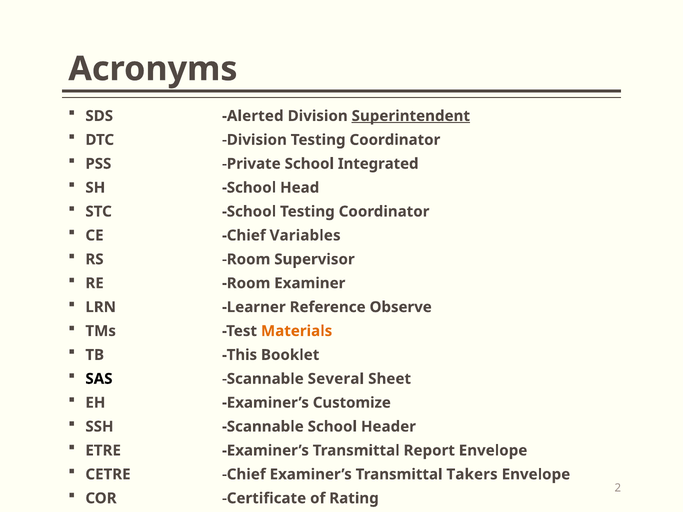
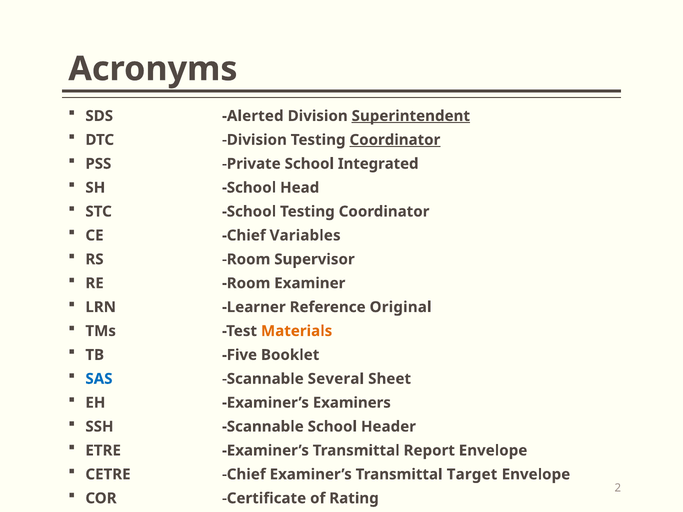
Coordinator at (395, 140) underline: none -> present
Observe: Observe -> Original
This: This -> Five
SAS colour: black -> blue
Customize: Customize -> Examiners
Takers: Takers -> Target
